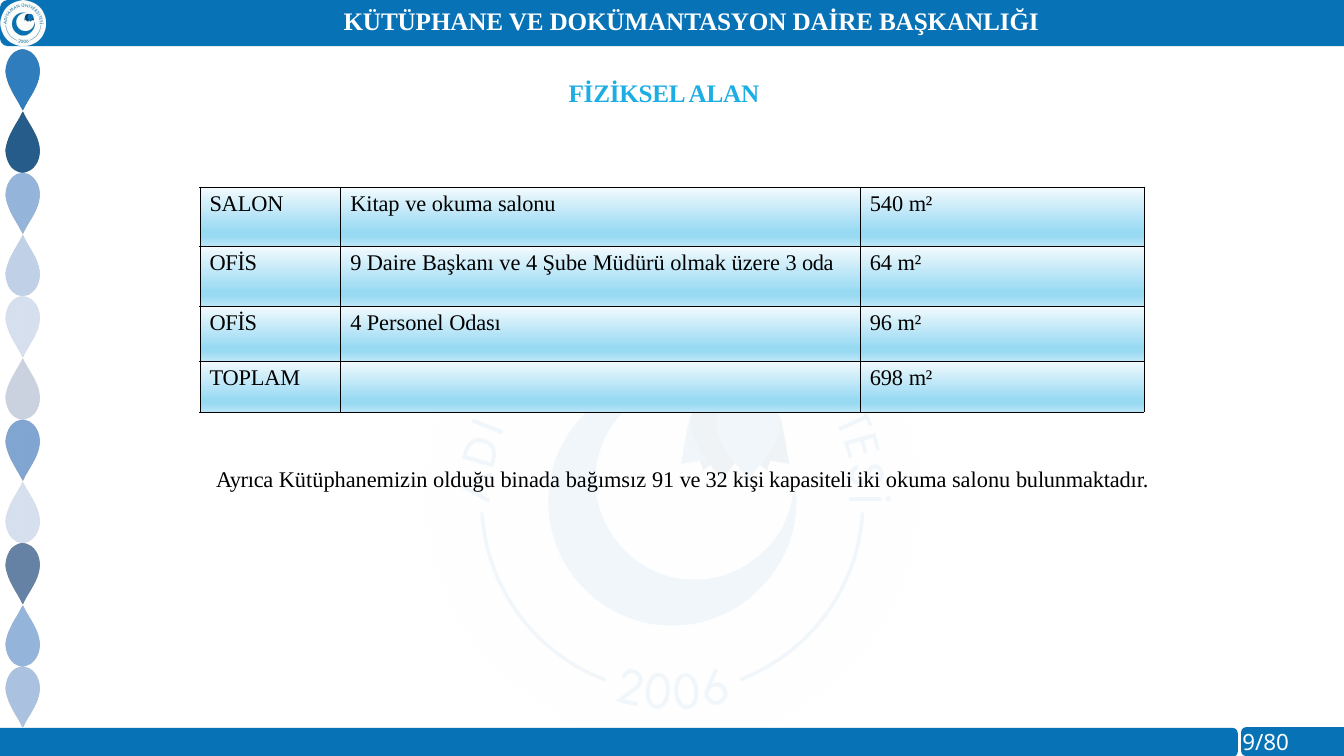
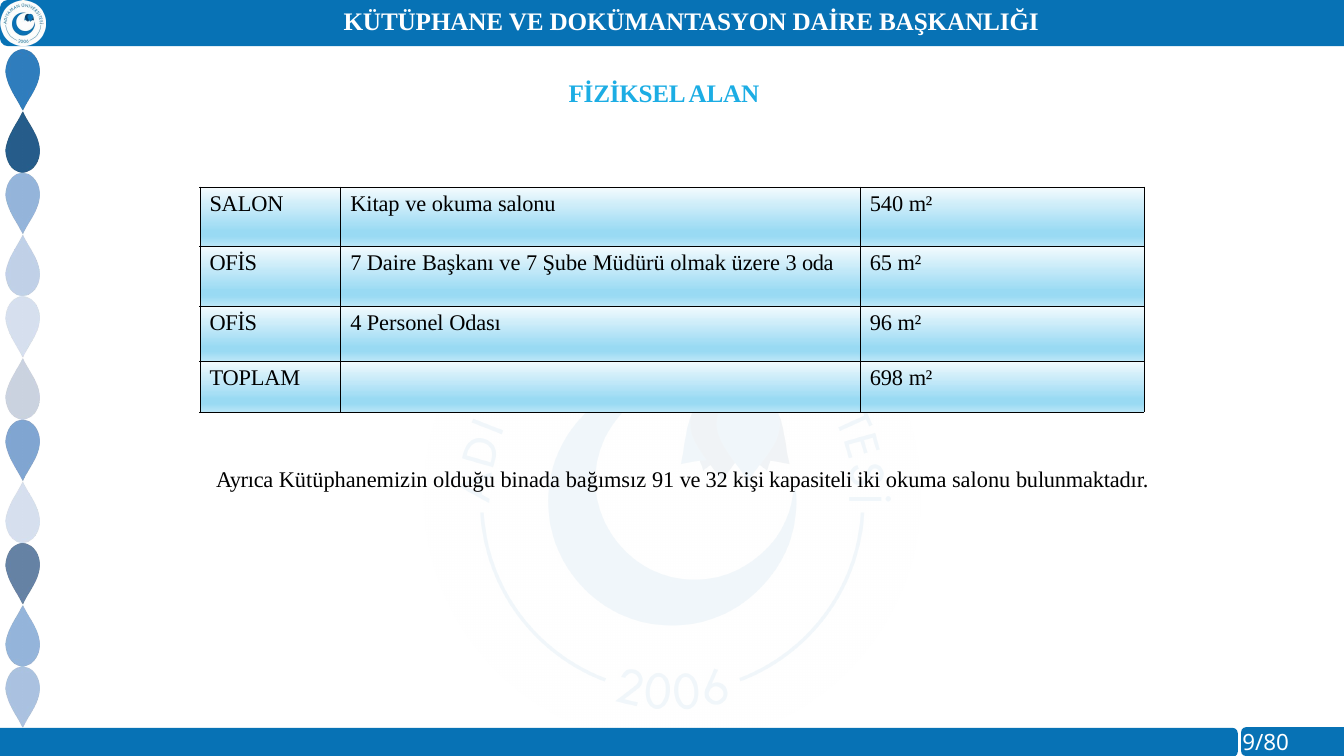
OFİS 9: 9 -> 7
ve 4: 4 -> 7
64: 64 -> 65
